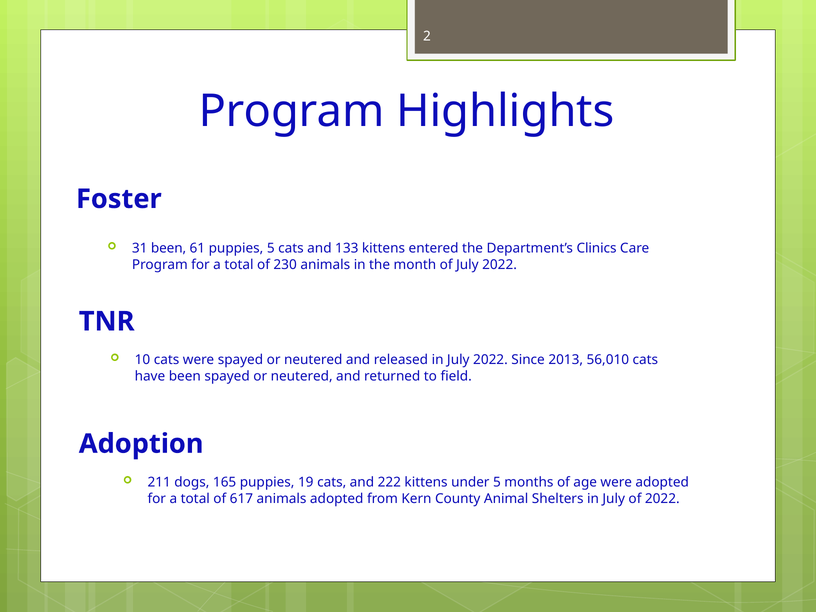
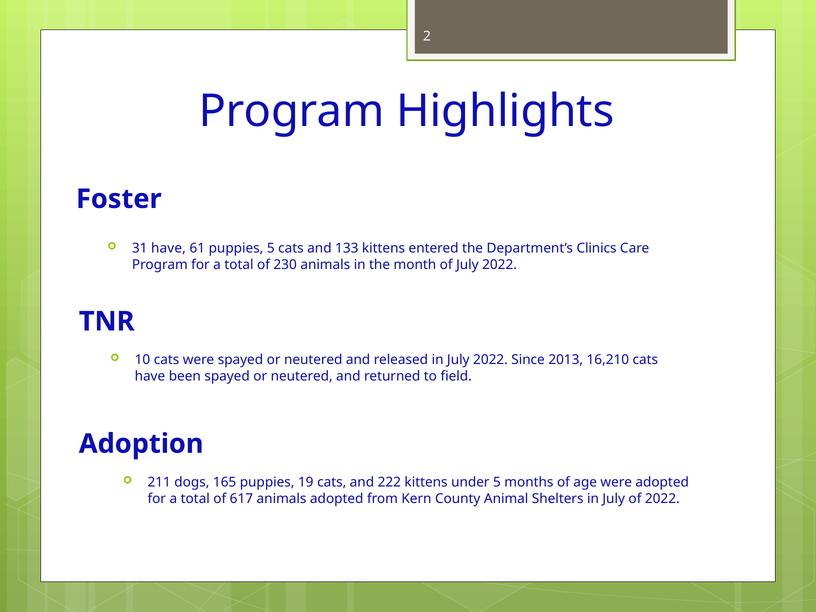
31 been: been -> have
56,010: 56,010 -> 16,210
